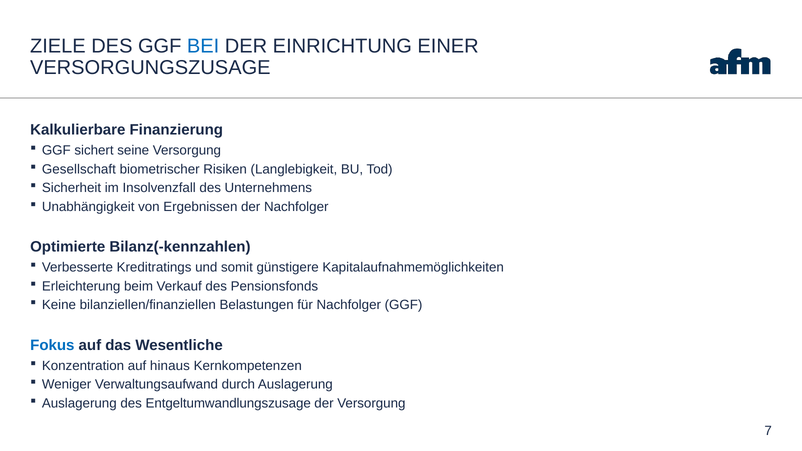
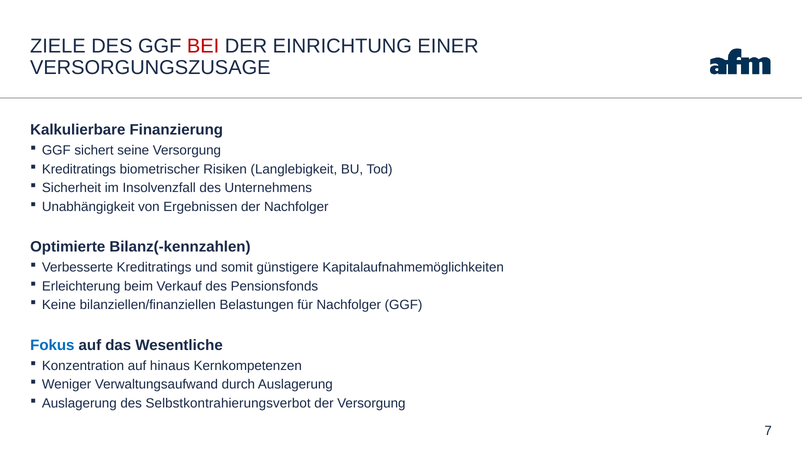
BEI colour: blue -> red
Gesellschaft at (79, 169): Gesellschaft -> Kreditratings
Entgeltumwandlungszusage: Entgeltumwandlungszusage -> Selbstkontrahierungsverbot
